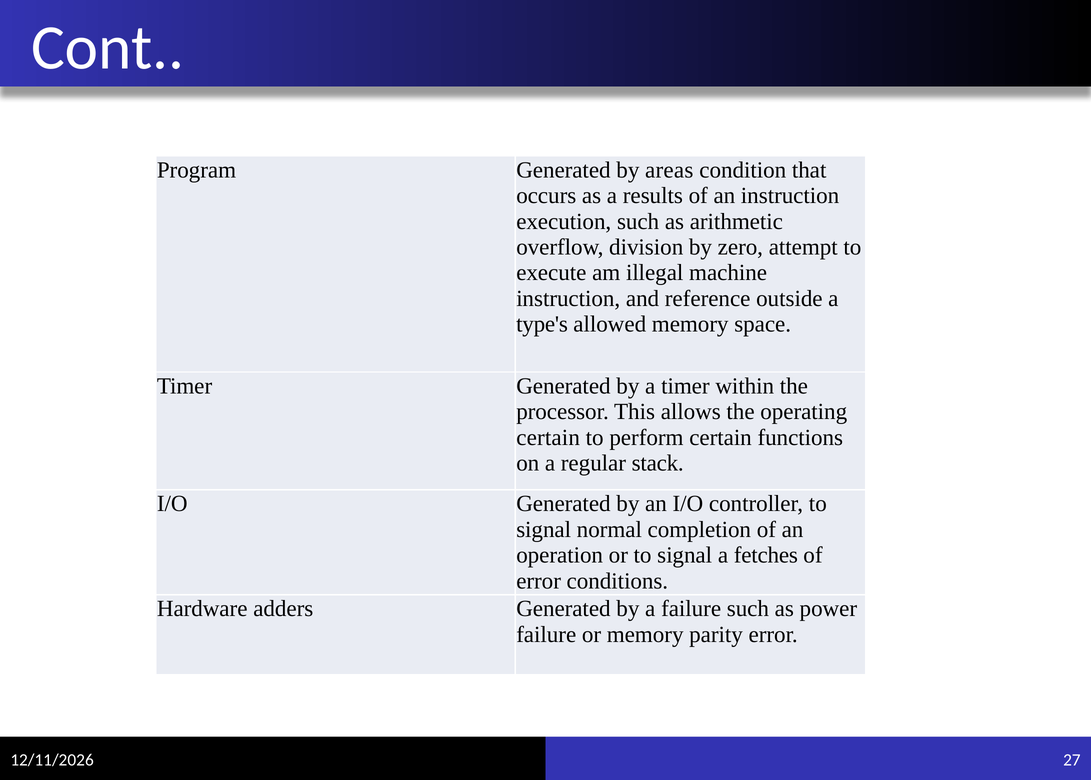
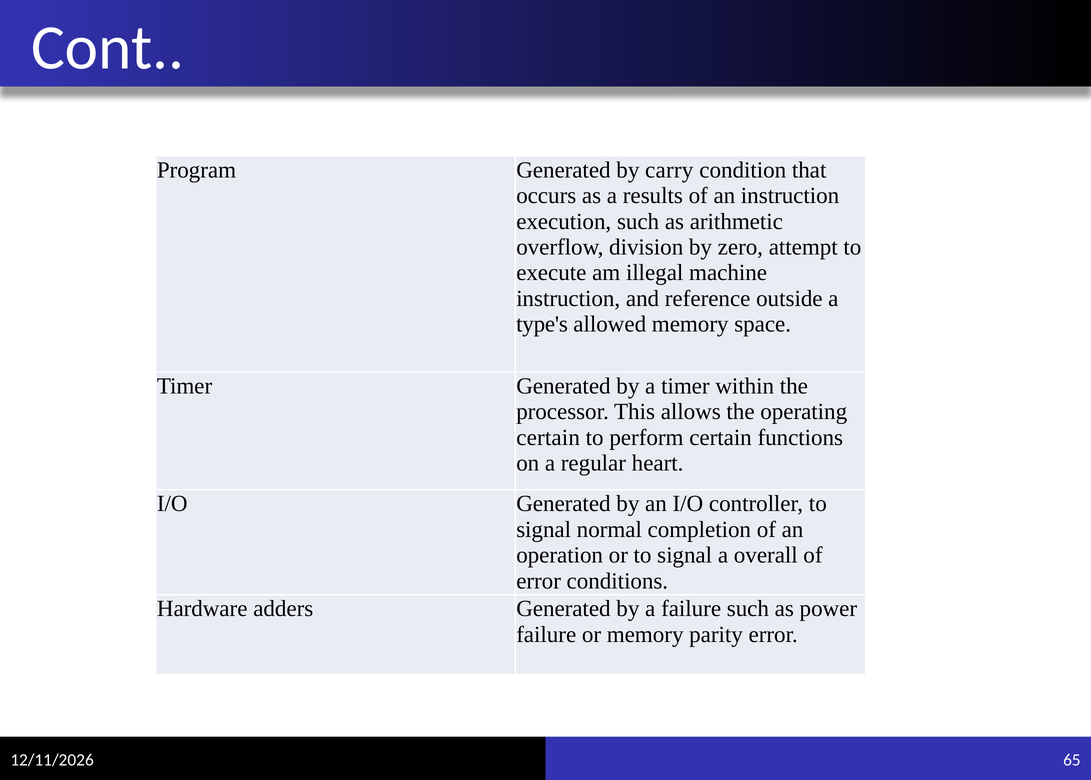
areas: areas -> carry
stack: stack -> heart
fetches: fetches -> overall
27: 27 -> 65
